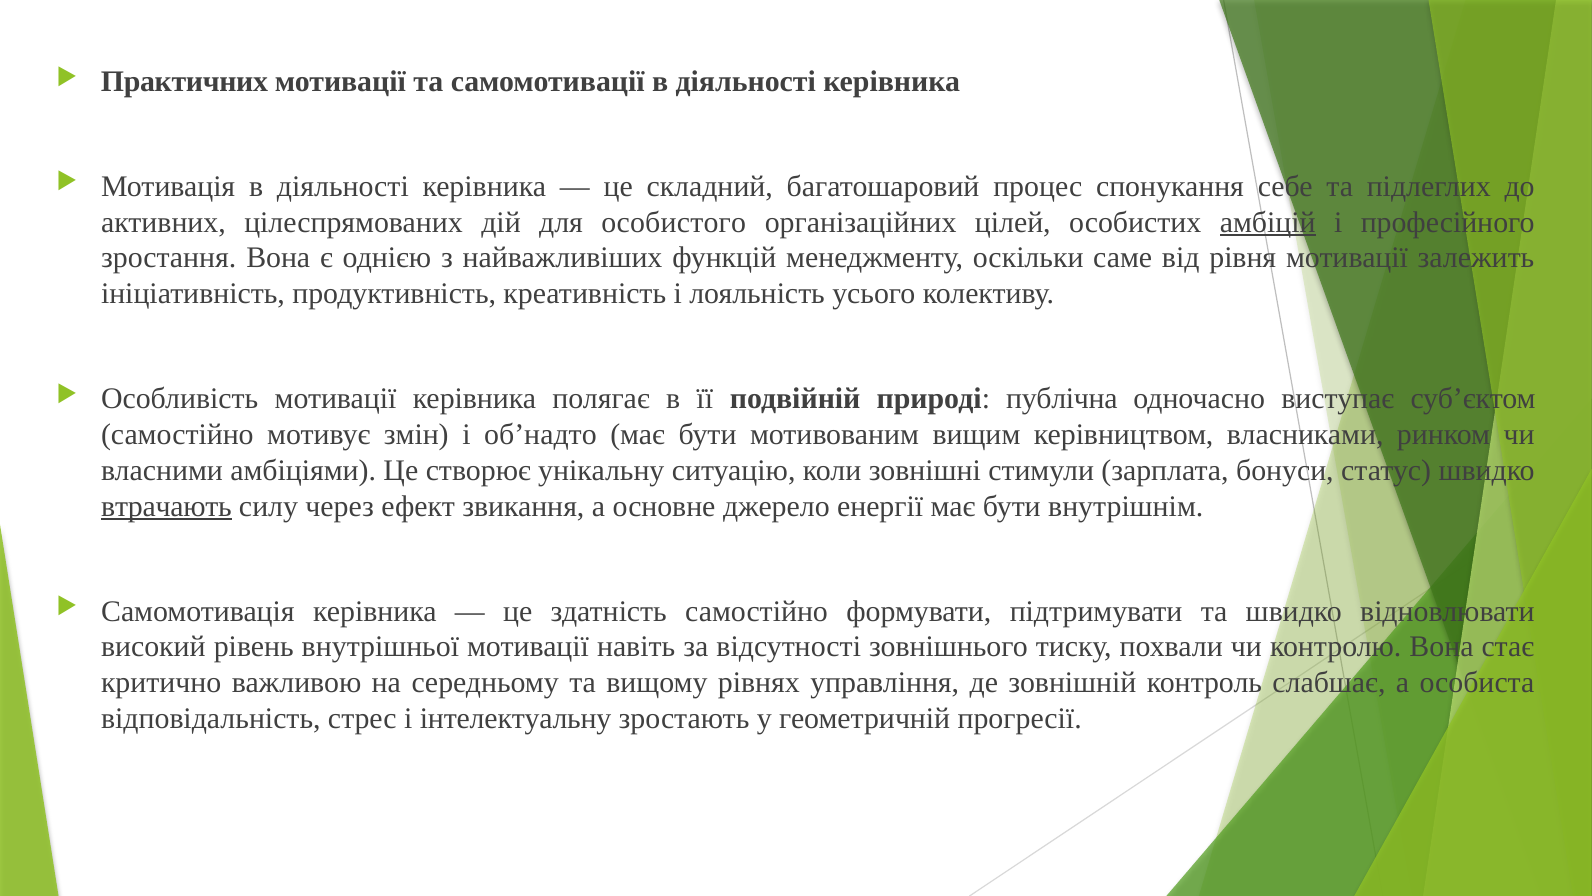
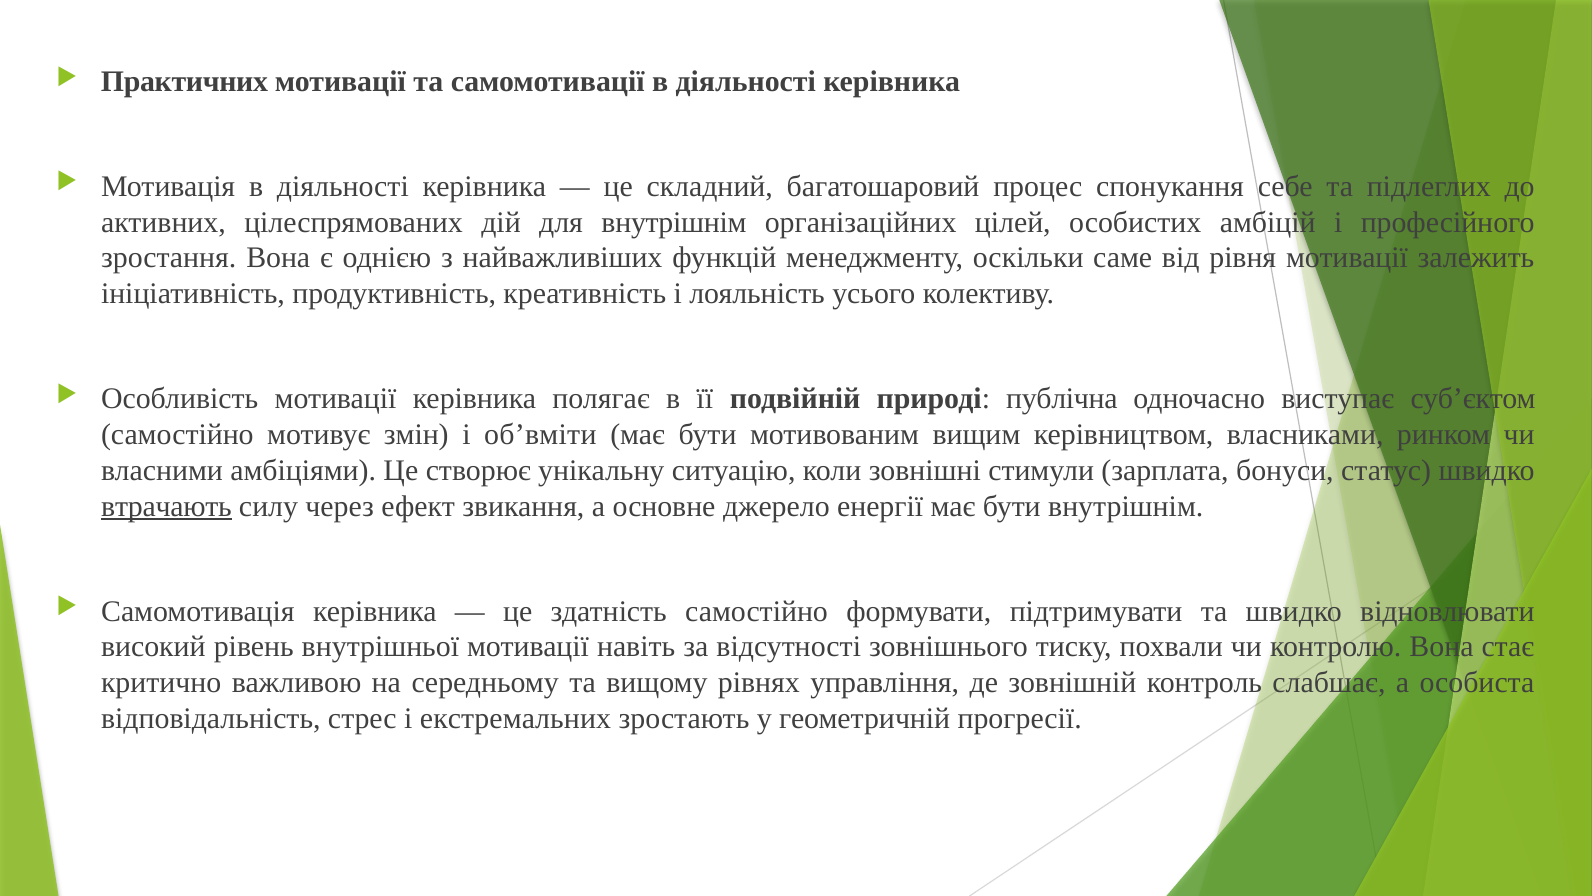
для особистого: особистого -> внутрішнім
амбіцій underline: present -> none
об’надто: об’надто -> об’вміти
інтелектуальну: інтелектуальну -> екстремальних
